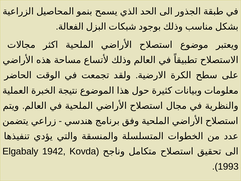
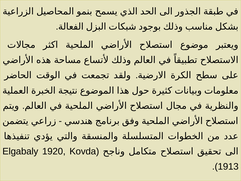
1942: 1942 -> 1920
1993: 1993 -> 1913
